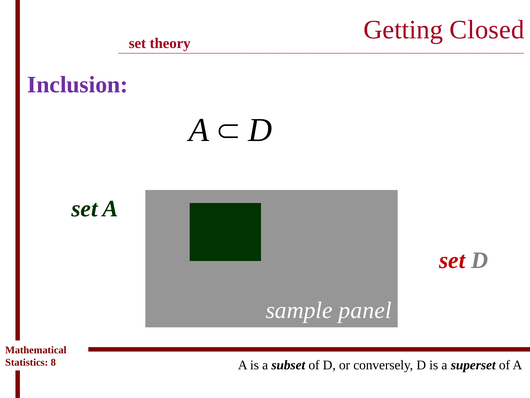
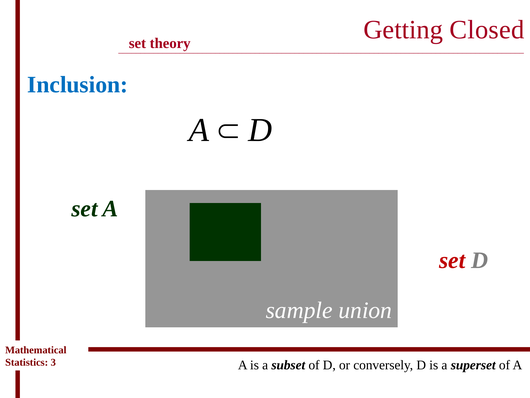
Inclusion colour: purple -> blue
panel: panel -> union
8: 8 -> 3
